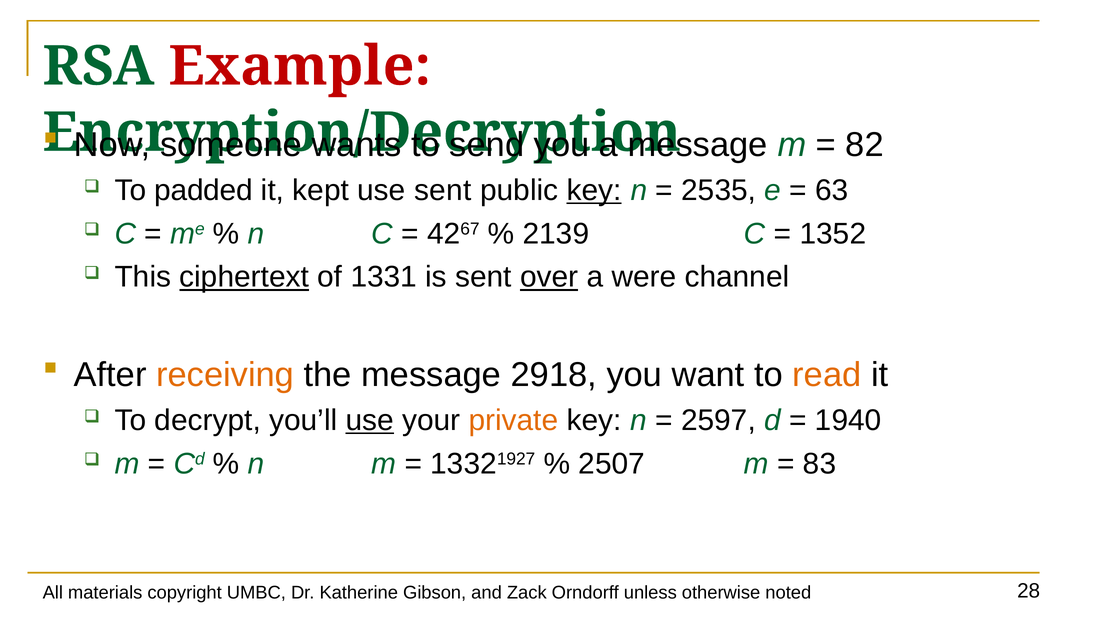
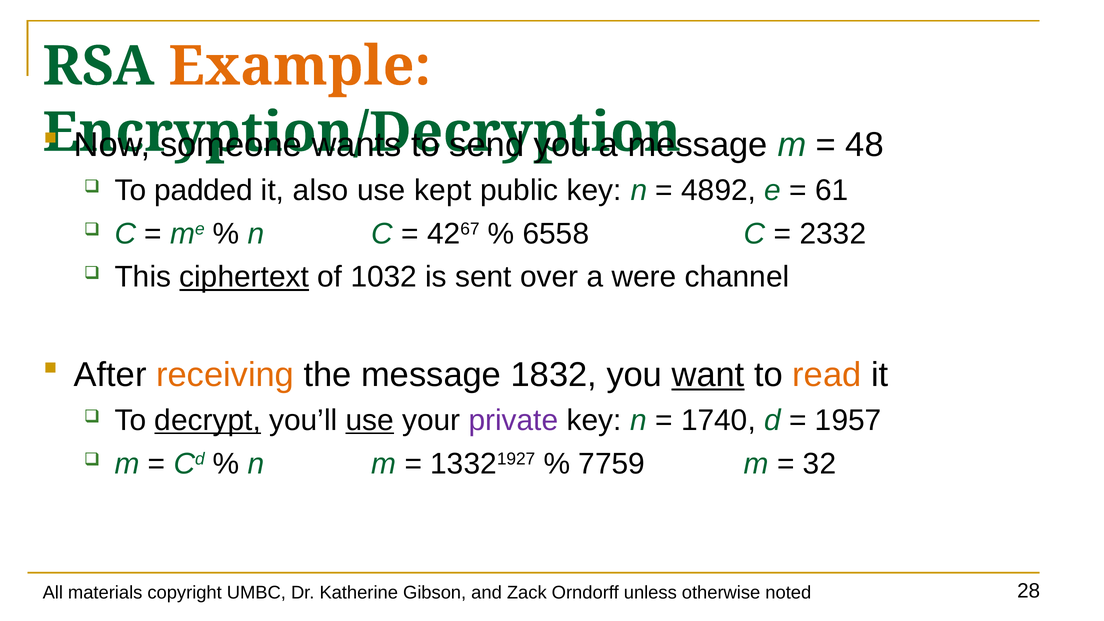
Example colour: red -> orange
82: 82 -> 48
kept: kept -> also
use sent: sent -> kept
key at (594, 190) underline: present -> none
2535: 2535 -> 4892
63: 63 -> 61
2139: 2139 -> 6558
1352: 1352 -> 2332
1331: 1331 -> 1032
over underline: present -> none
2918: 2918 -> 1832
want underline: none -> present
decrypt underline: none -> present
private colour: orange -> purple
2597: 2597 -> 1740
1940: 1940 -> 1957
2507: 2507 -> 7759
83: 83 -> 32
